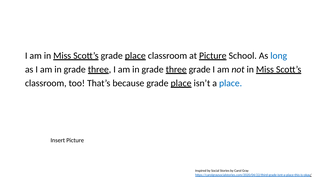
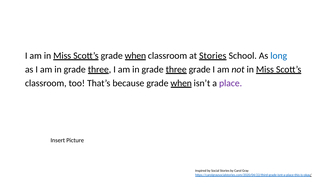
Scott’s grade place: place -> when
at Picture: Picture -> Stories
because grade place: place -> when
place at (231, 83) colour: blue -> purple
